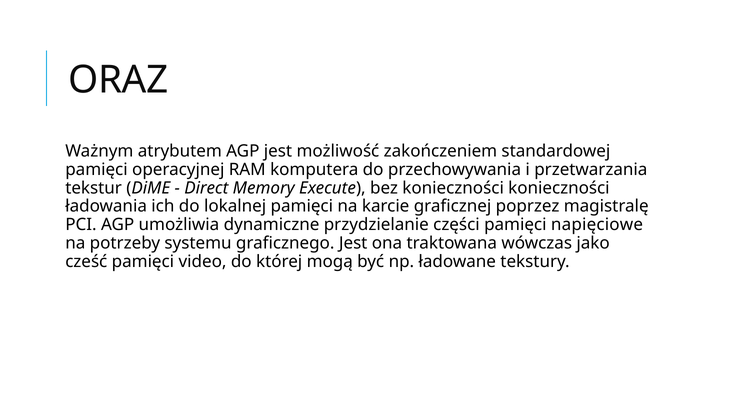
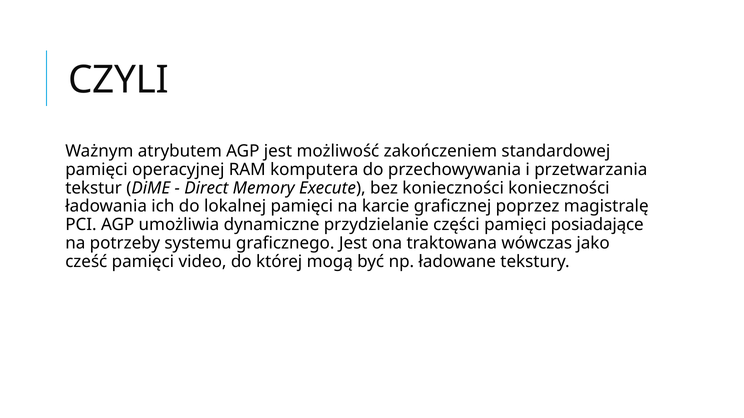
ORAZ: ORAZ -> CZYLI
napięciowe: napięciowe -> posiadające
